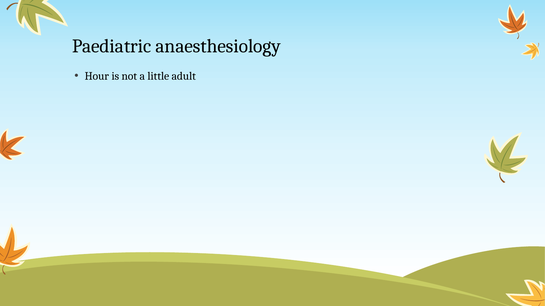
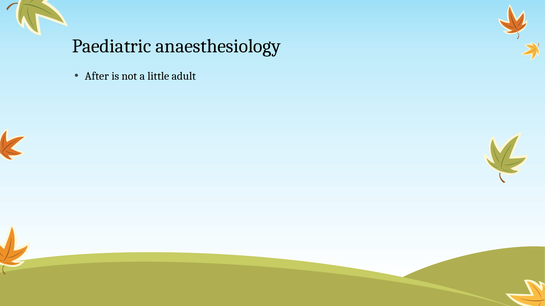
Hour: Hour -> After
